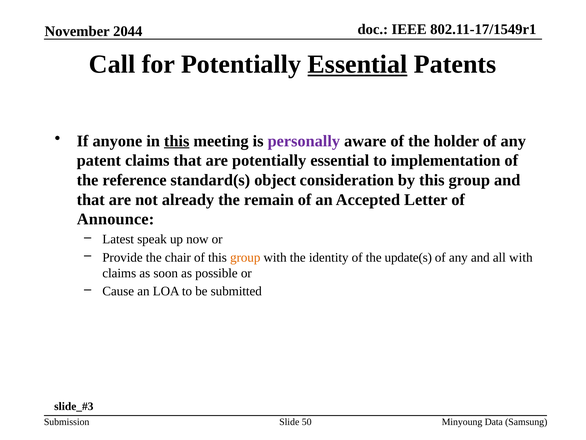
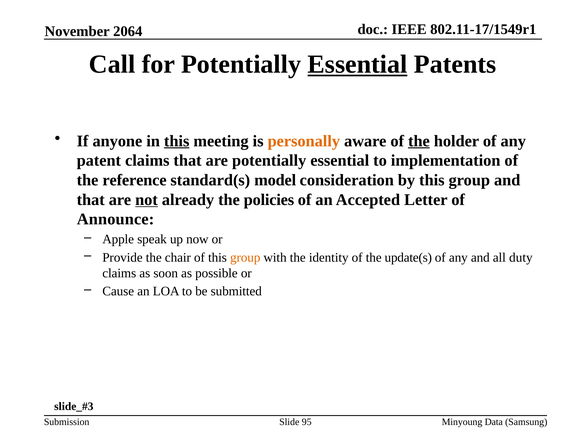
2044: 2044 -> 2064
personally colour: purple -> orange
the at (419, 141) underline: none -> present
object: object -> model
not underline: none -> present
remain: remain -> policies
Latest: Latest -> Apple
all with: with -> duty
50: 50 -> 95
